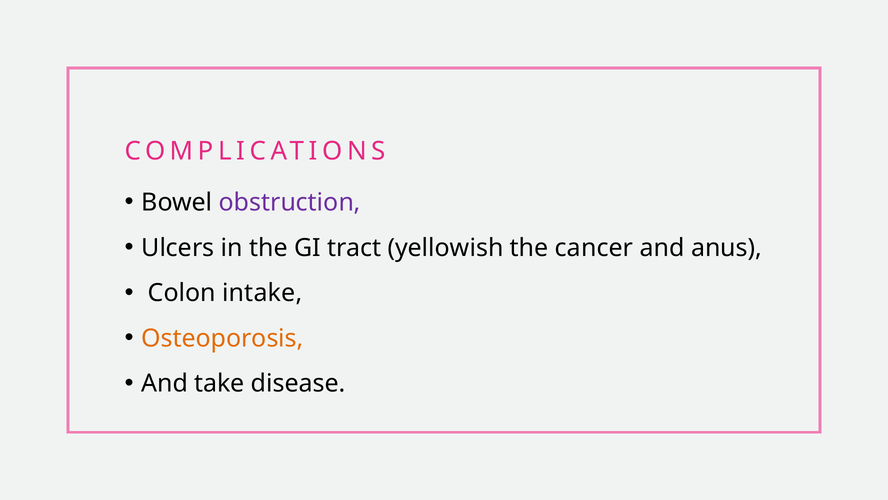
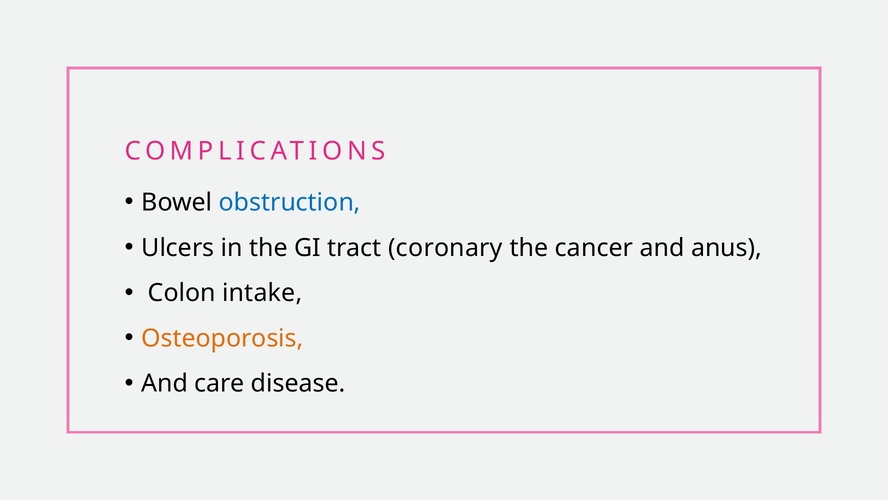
obstruction colour: purple -> blue
yellowish: yellowish -> coronary
take: take -> care
